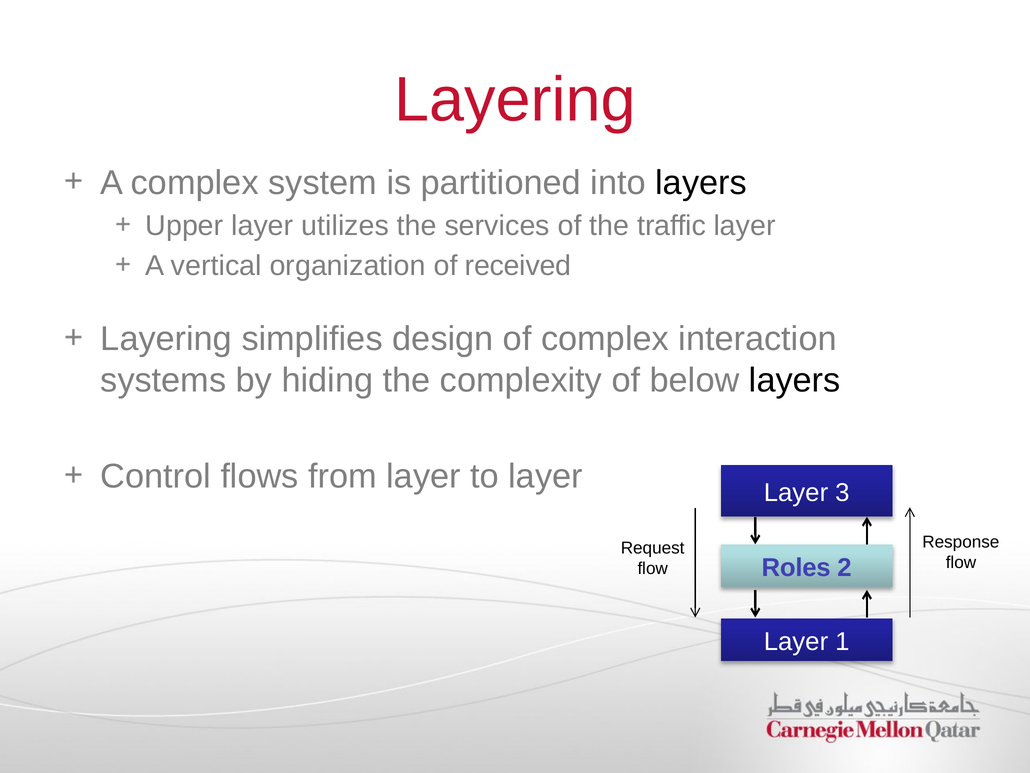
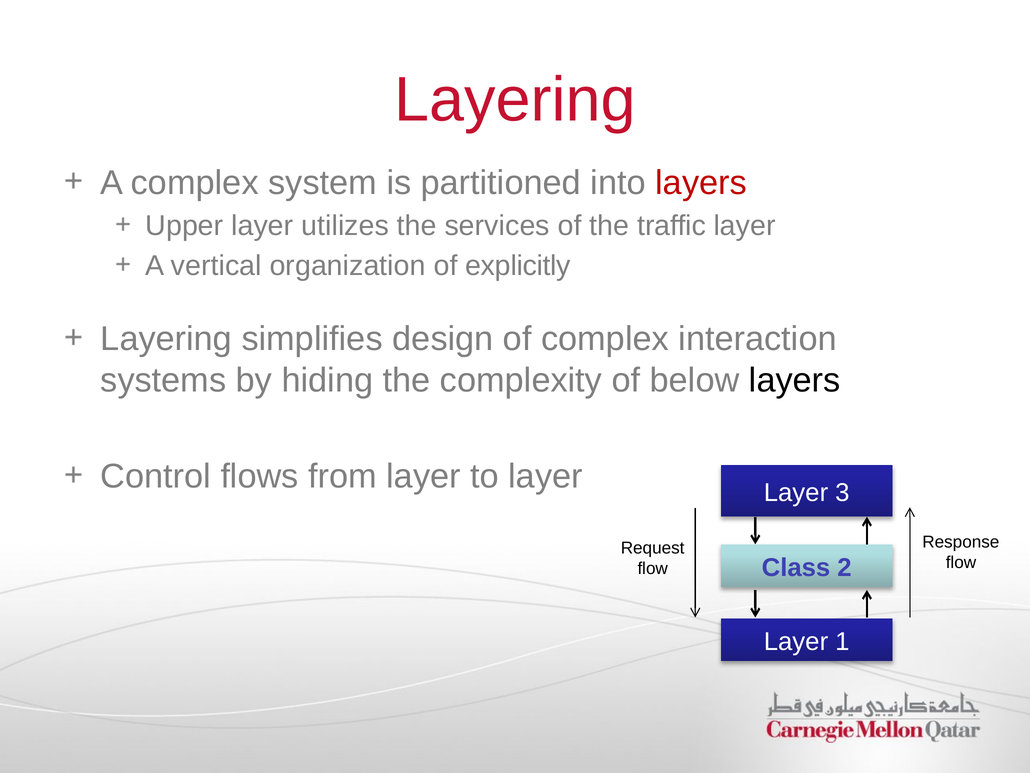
layers at (701, 183) colour: black -> red
received: received -> explicitly
Roles: Roles -> Class
